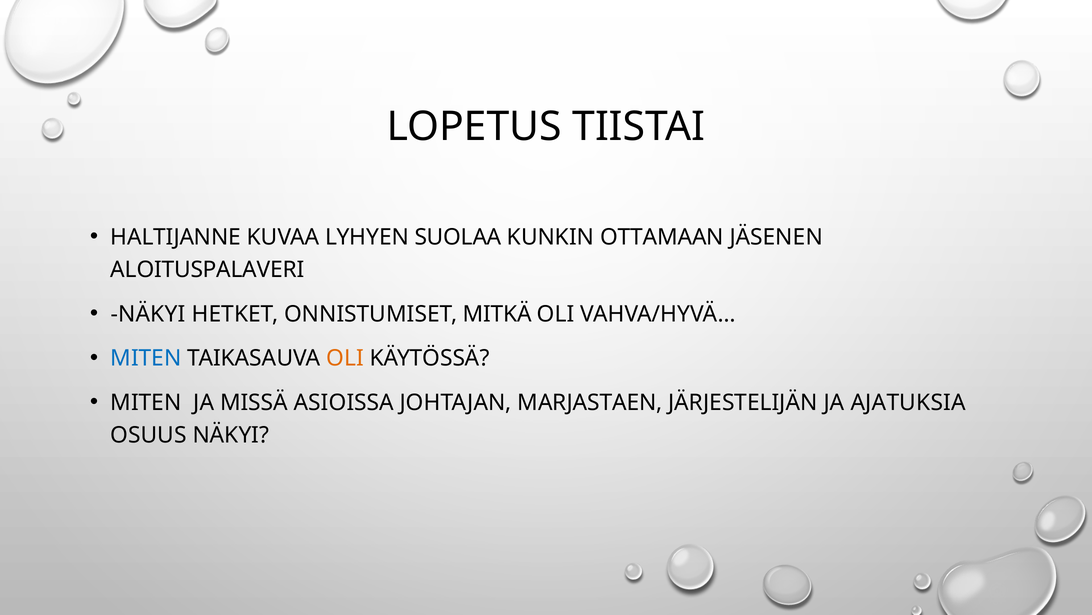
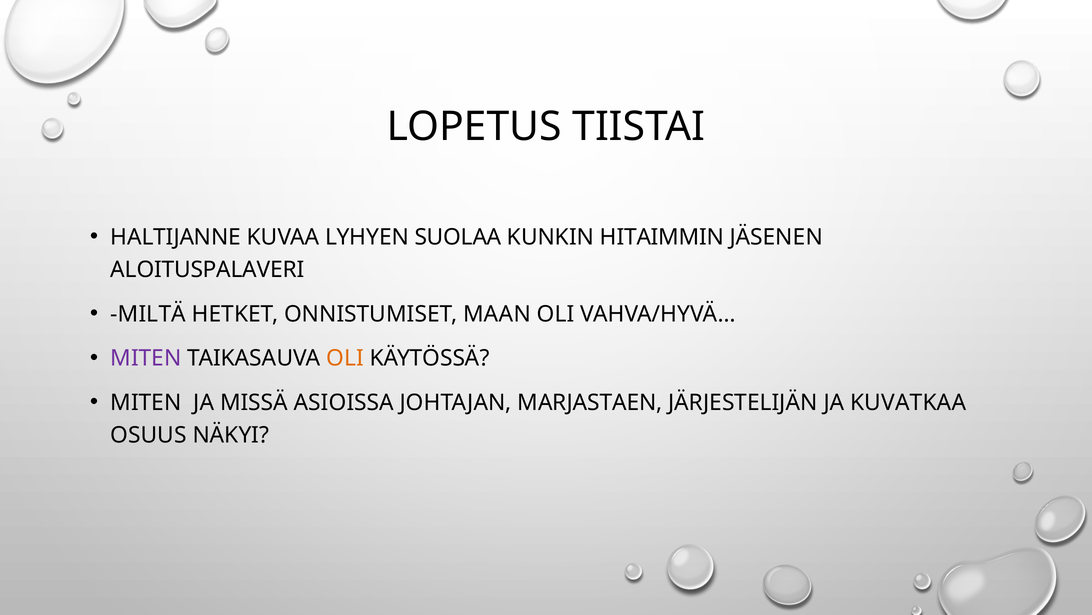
OTTAMAAN: OTTAMAAN -> HITAIMMIN
NÄKYI at (148, 314): NÄKYI -> MILTÄ
MITKÄ: MITKÄ -> MAAN
MITEN at (146, 358) colour: blue -> purple
AJATUKSIA: AJATUKSIA -> KUVATKAA
